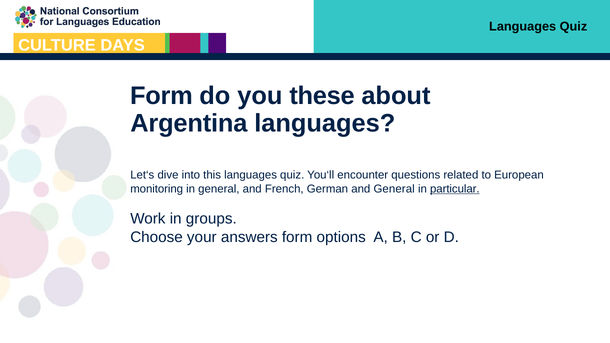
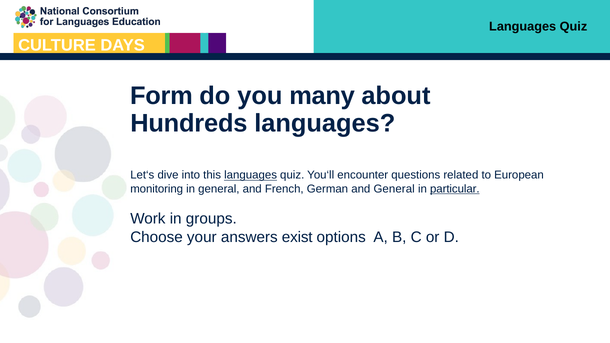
these: these -> many
Argentina: Argentina -> Hundreds
languages at (251, 175) underline: none -> present
answers form: form -> exist
